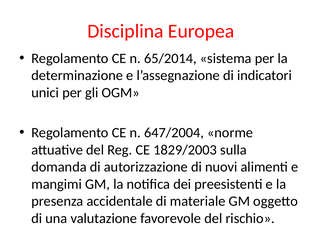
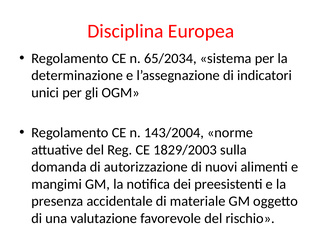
65/2014: 65/2014 -> 65/2034
647/2004: 647/2004 -> 143/2004
